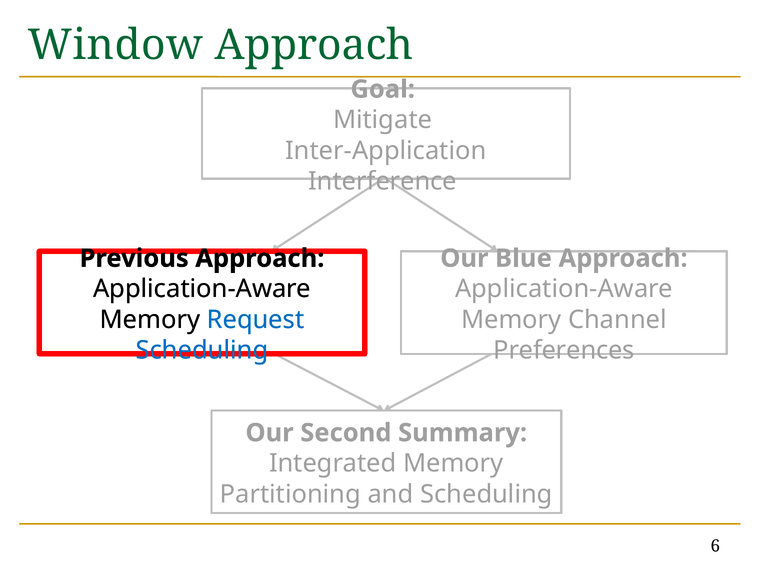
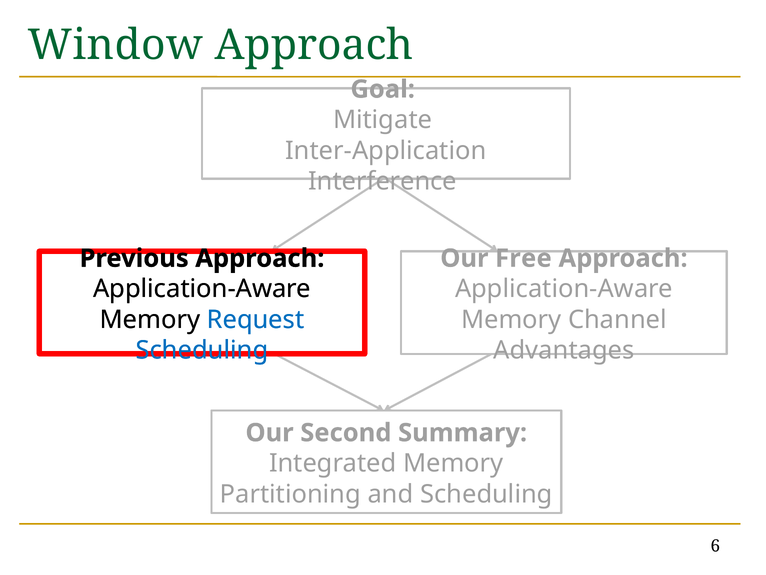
Blue: Blue -> Free
Preferences: Preferences -> Advantages
